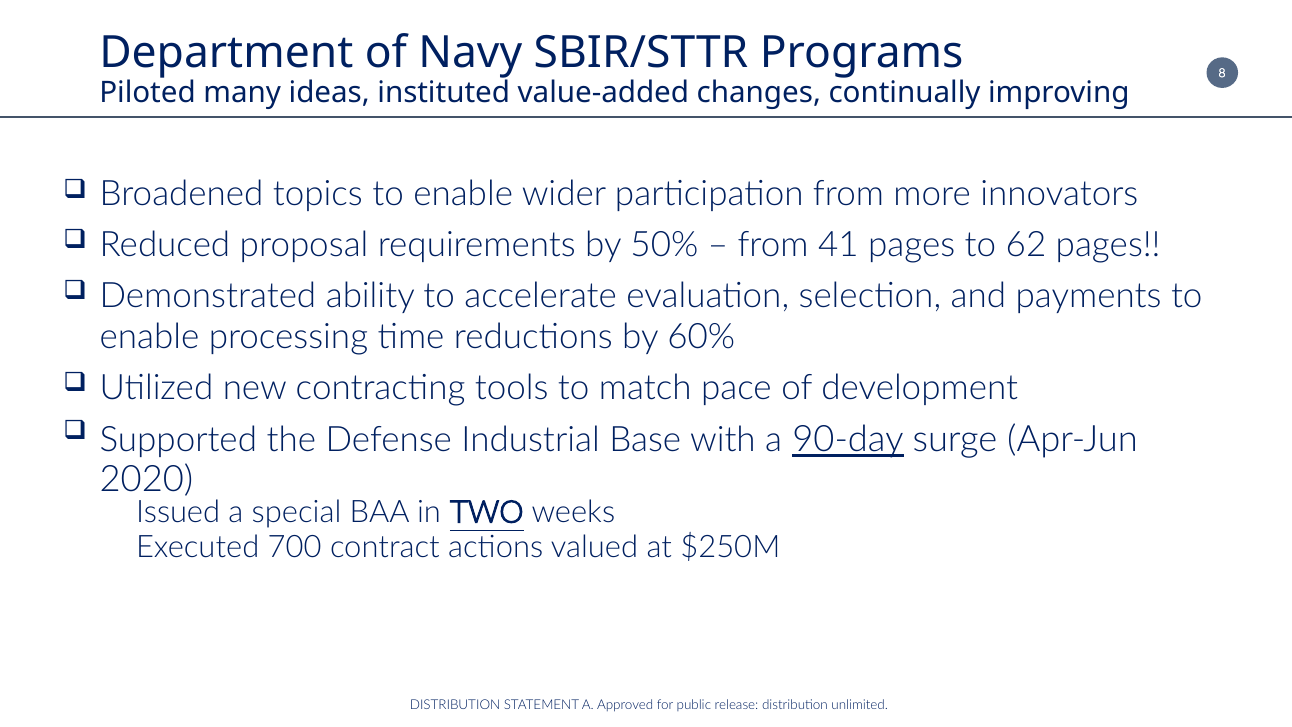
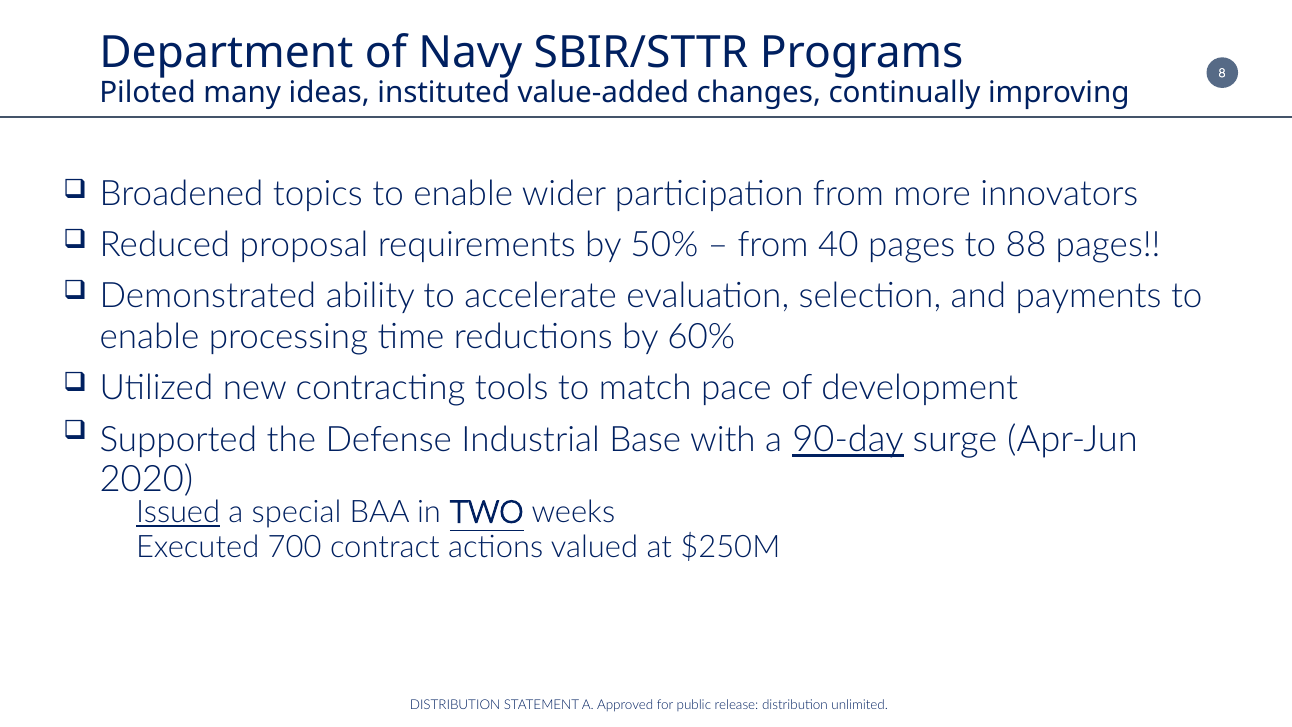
41: 41 -> 40
62: 62 -> 88
Issued underline: none -> present
